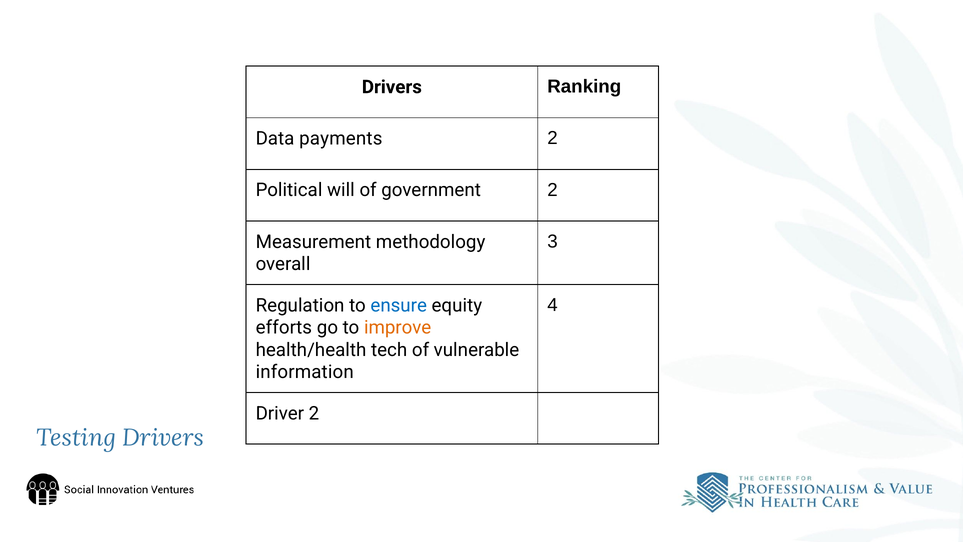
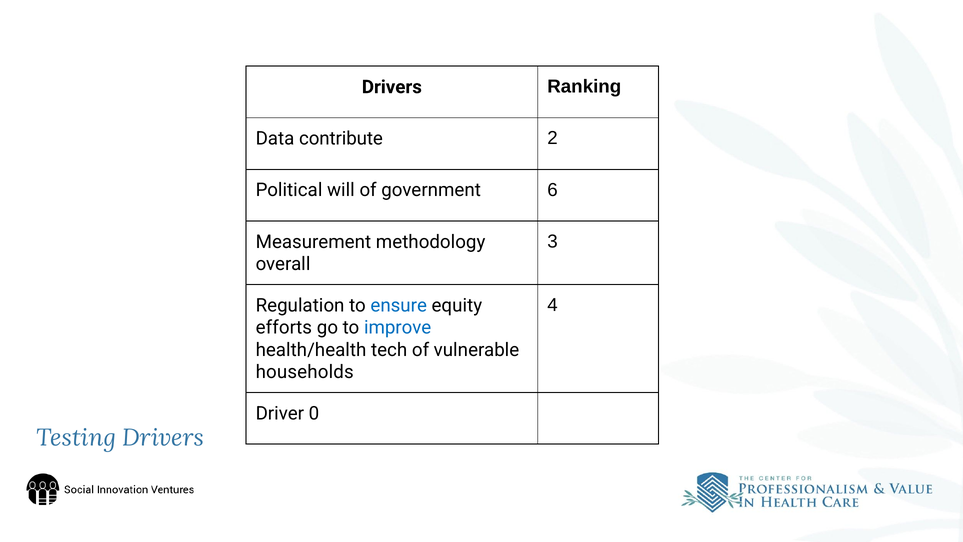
payments: payments -> contribute
government 2: 2 -> 6
improve colour: orange -> blue
information: information -> households
Driver 2: 2 -> 0
